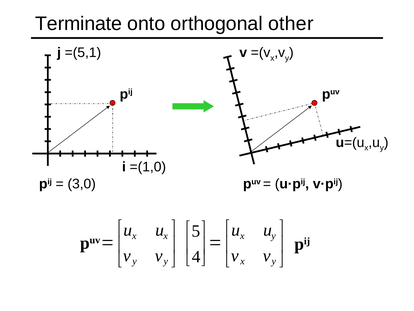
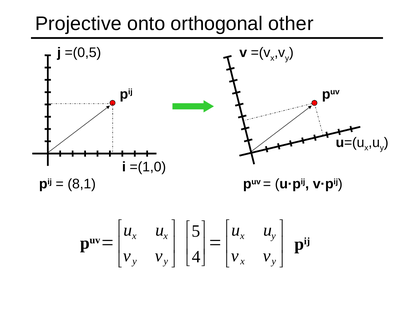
Terminate: Terminate -> Projective
=(5,1: =(5,1 -> =(0,5
3,0: 3,0 -> 8,1
